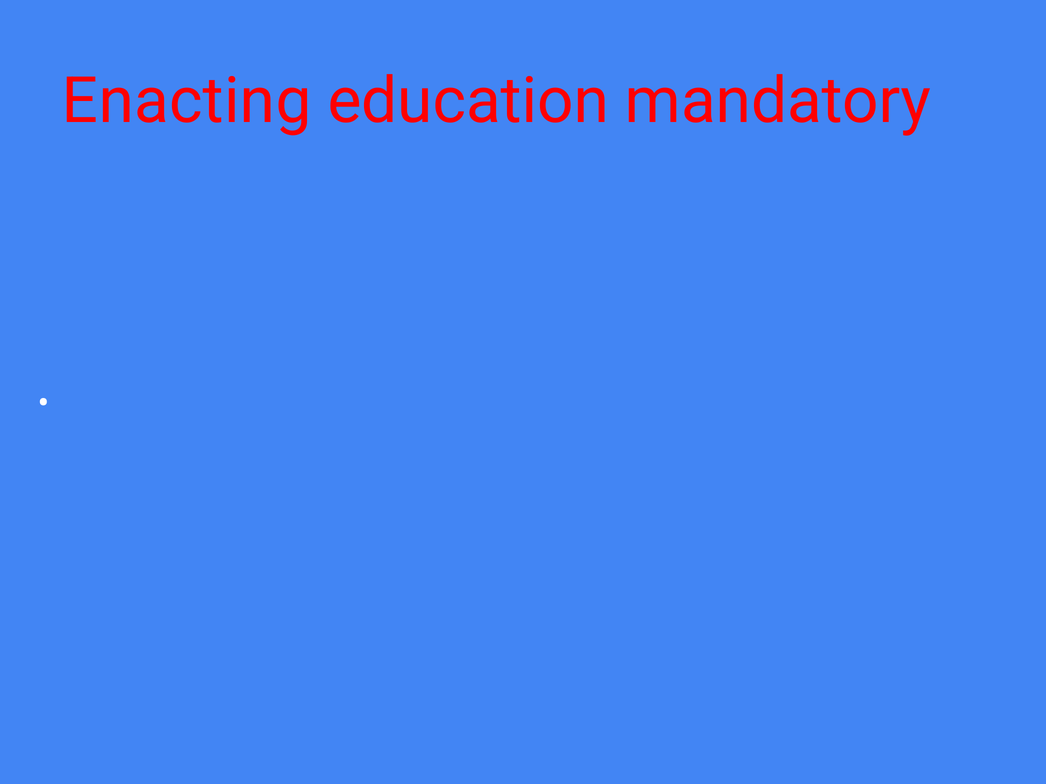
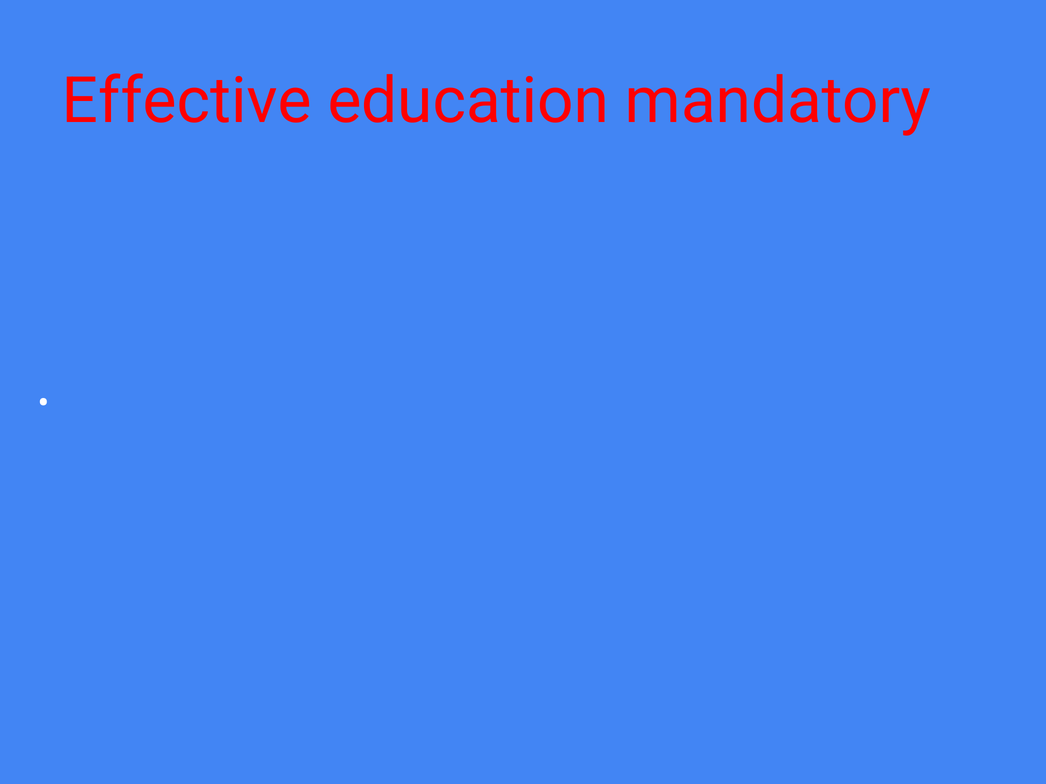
Enacting: Enacting -> Effective
